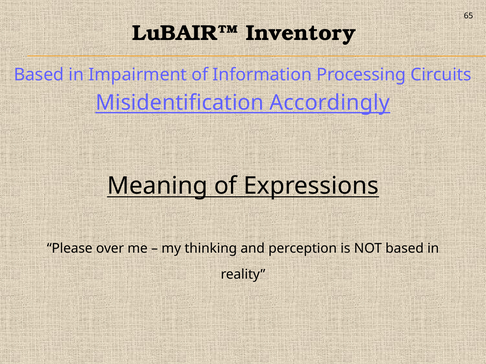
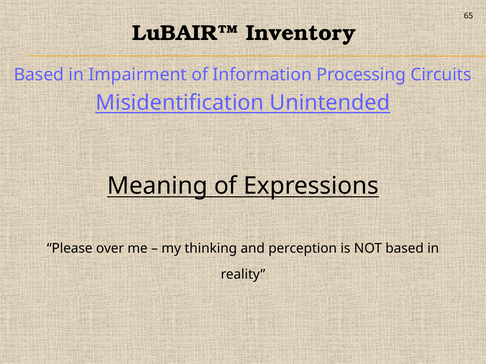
Accordingly: Accordingly -> Unintended
